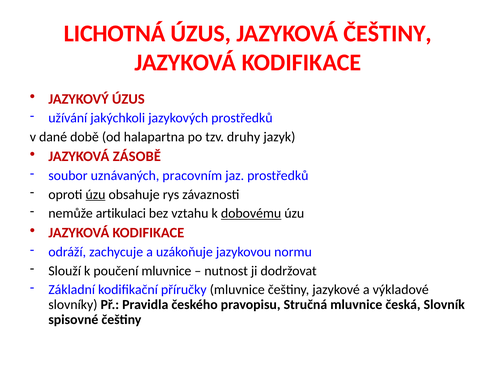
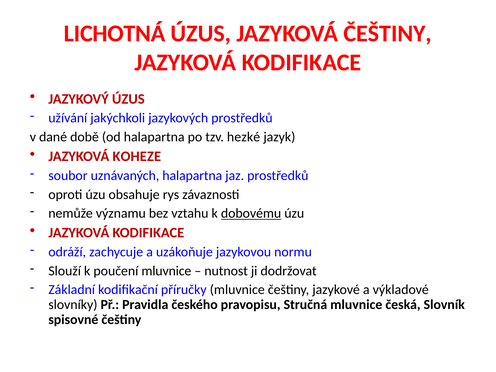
druhy: druhy -> hezké
ZÁSOBĚ: ZÁSOBĚ -> KOHEZE
uznávaných pracovním: pracovním -> halapartna
úzu at (96, 194) underline: present -> none
artikulaci: artikulaci -> významu
